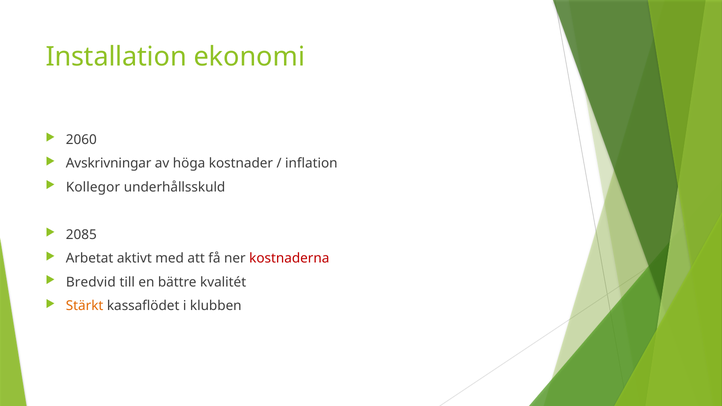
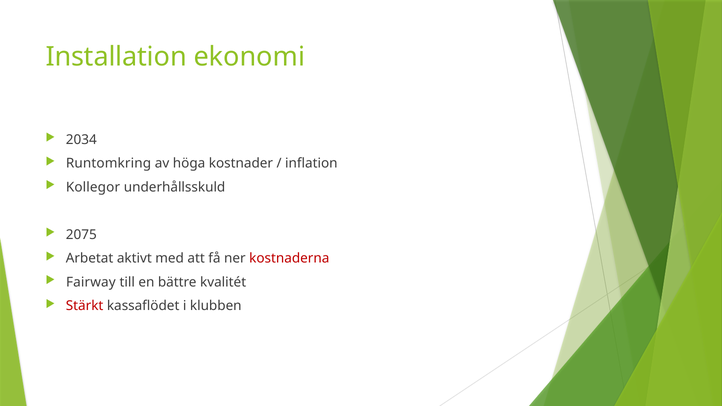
2060: 2060 -> 2034
Avskrivningar: Avskrivningar -> Runtomkring
2085: 2085 -> 2075
Bredvid: Bredvid -> Fairway
Stärkt colour: orange -> red
